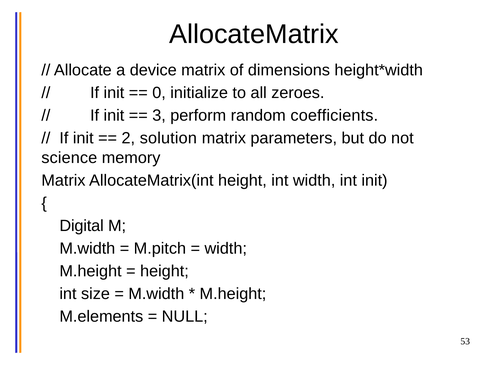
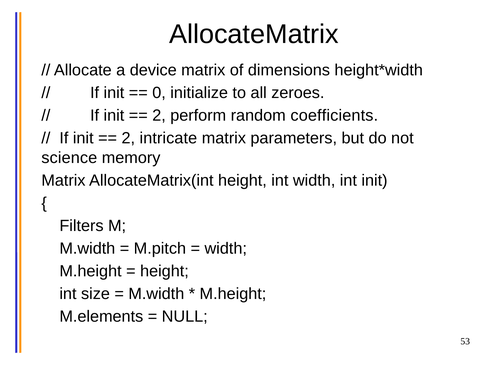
3 at (159, 116): 3 -> 2
solution: solution -> intricate
Digital: Digital -> Filters
